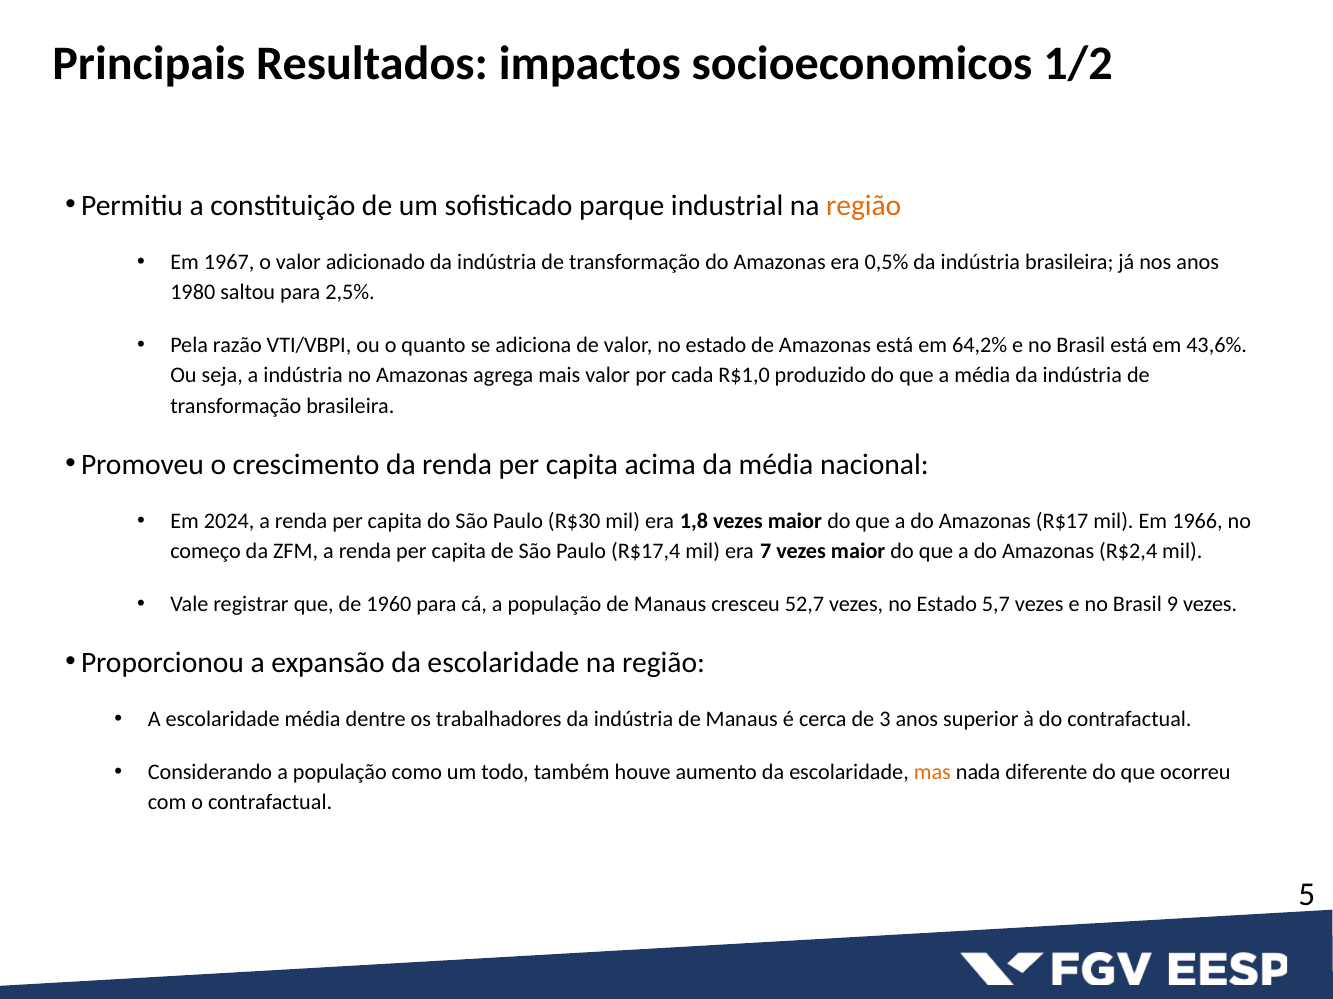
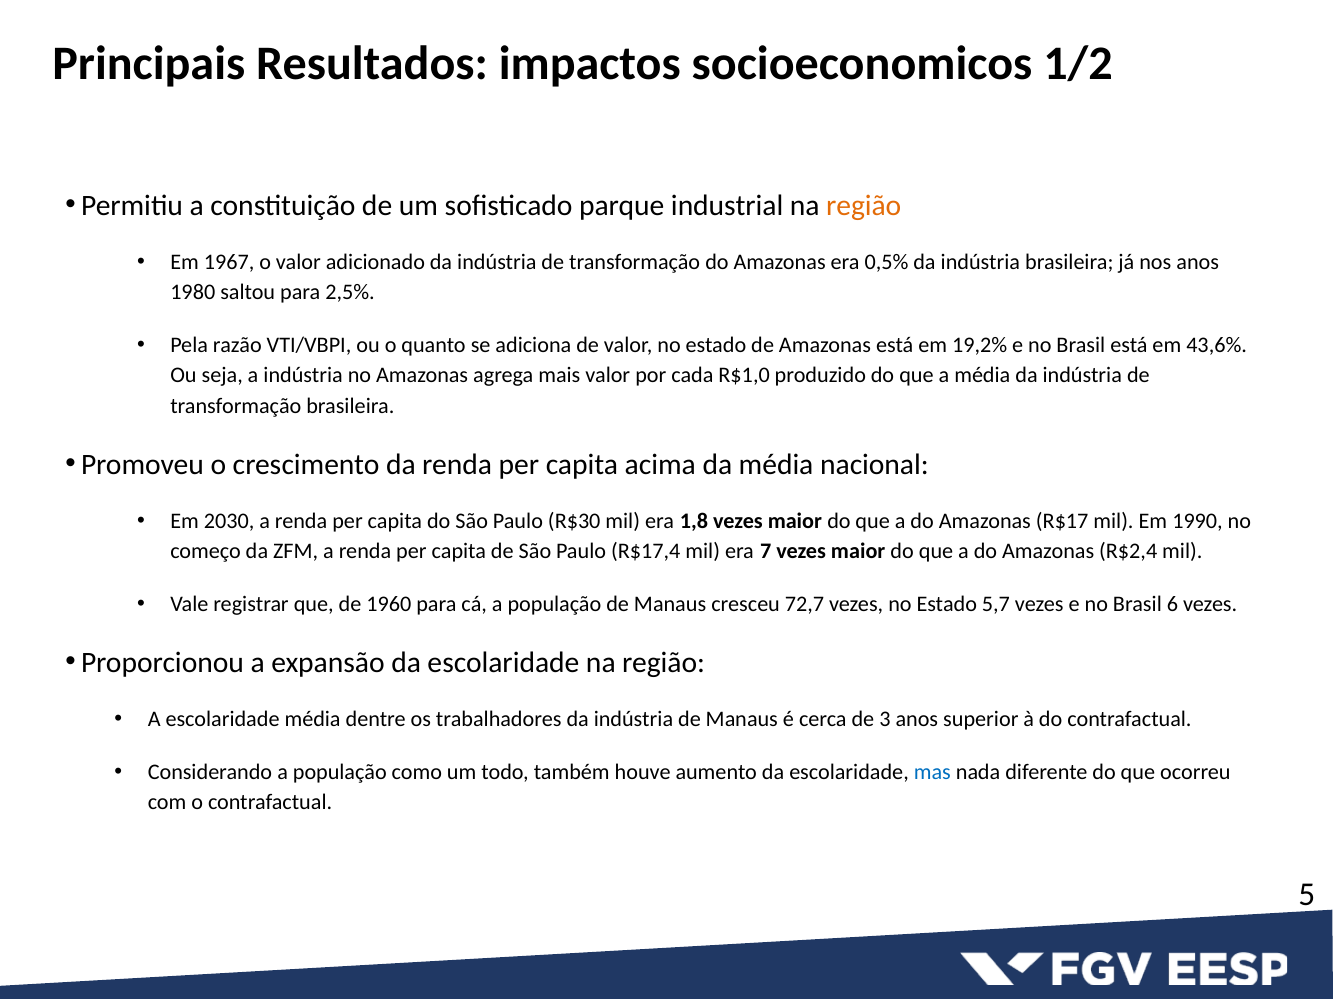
64,2%: 64,2% -> 19,2%
2024: 2024 -> 2030
1966: 1966 -> 1990
52,7: 52,7 -> 72,7
9: 9 -> 6
mas colour: orange -> blue
